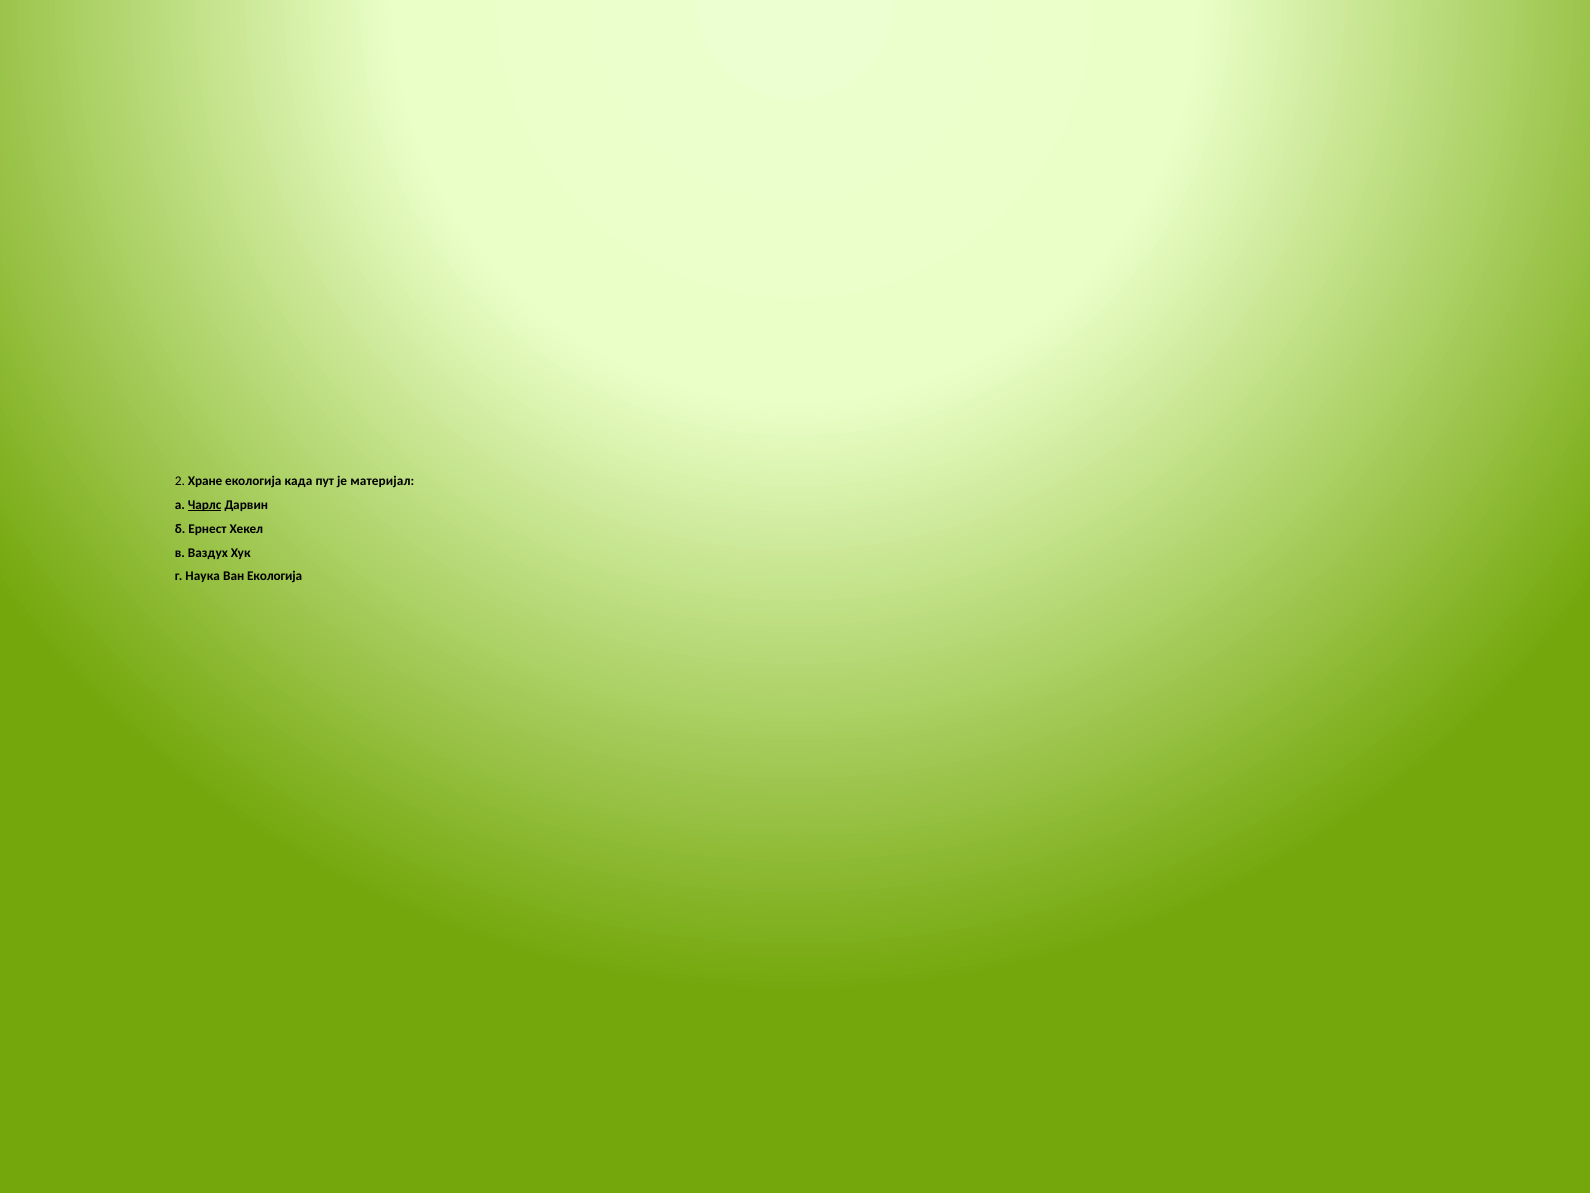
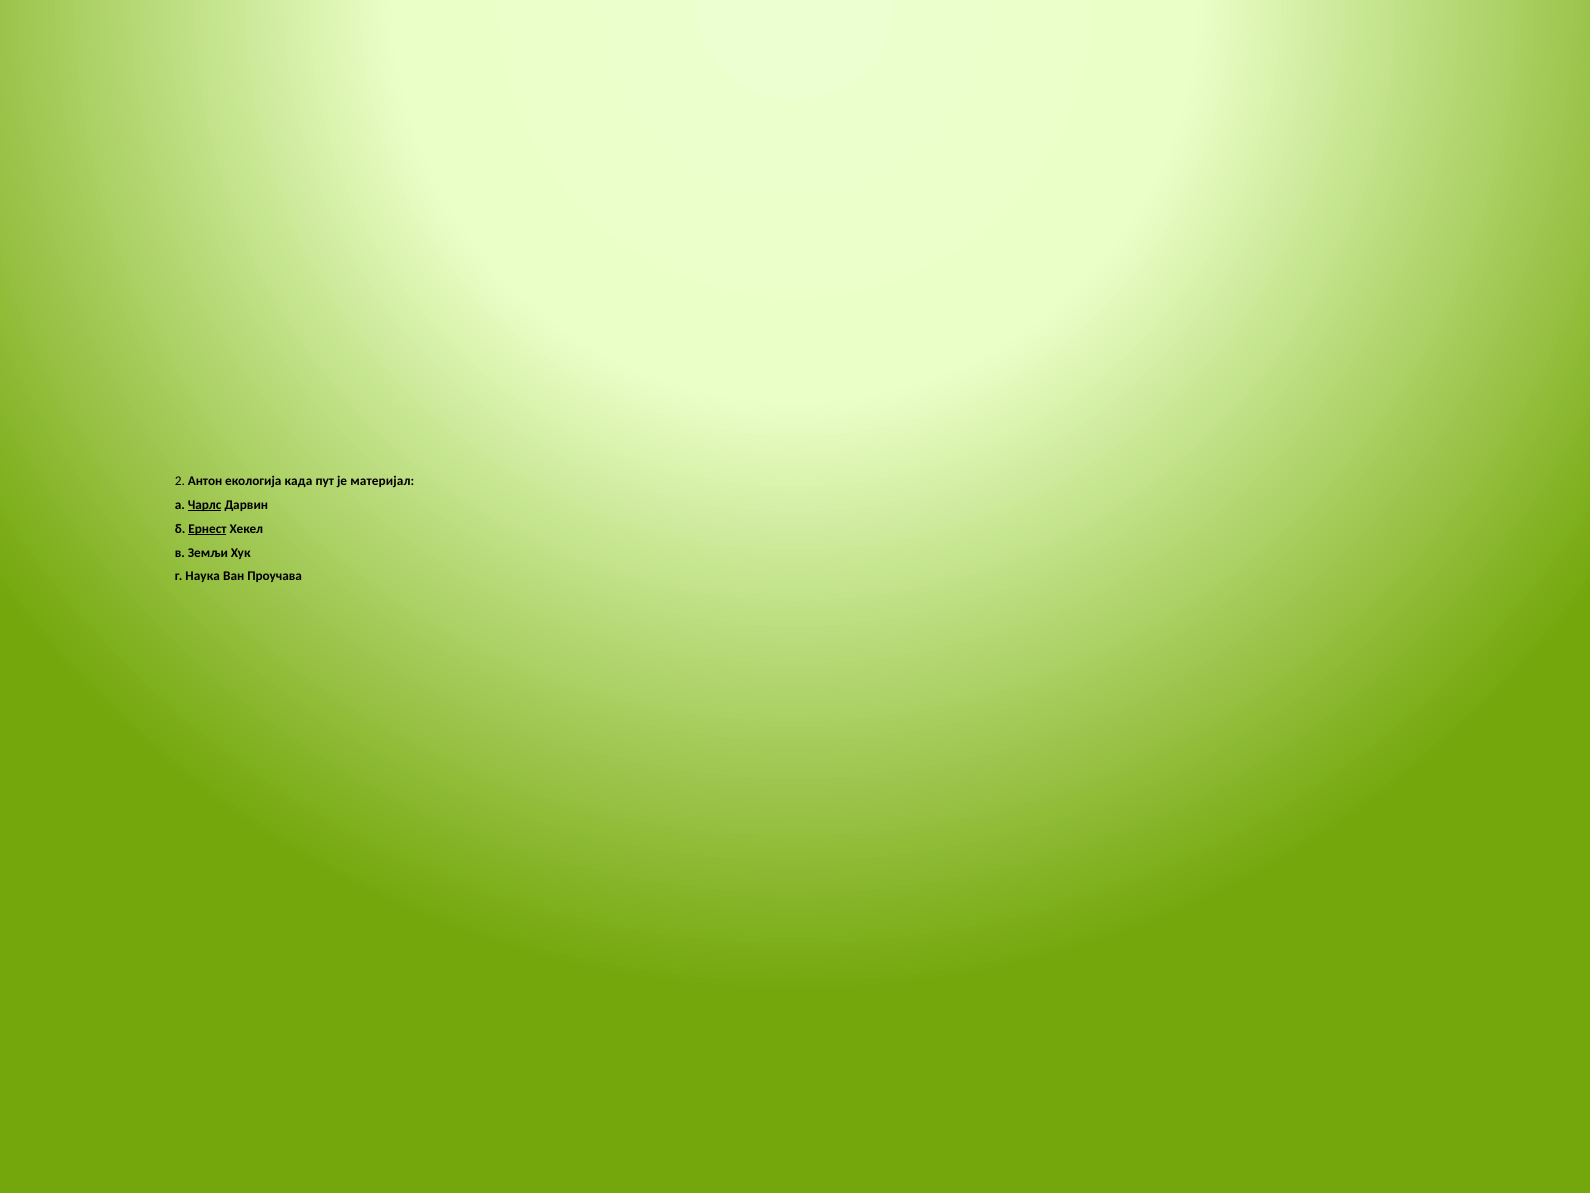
Хране: Хране -> Антон
Ернест underline: none -> present
Ваздух: Ваздух -> Земљи
Ван Екологија: Екологија -> Проучава
